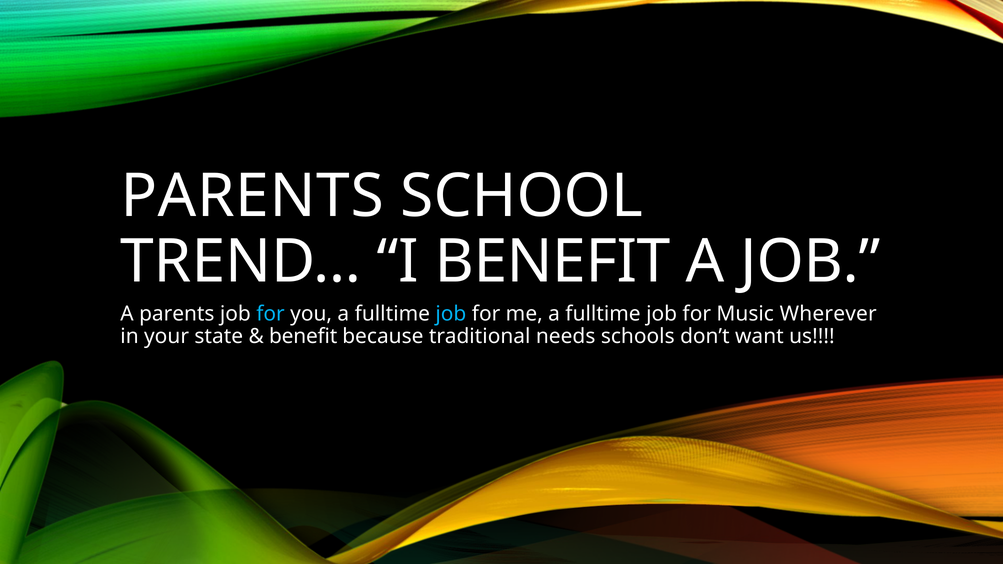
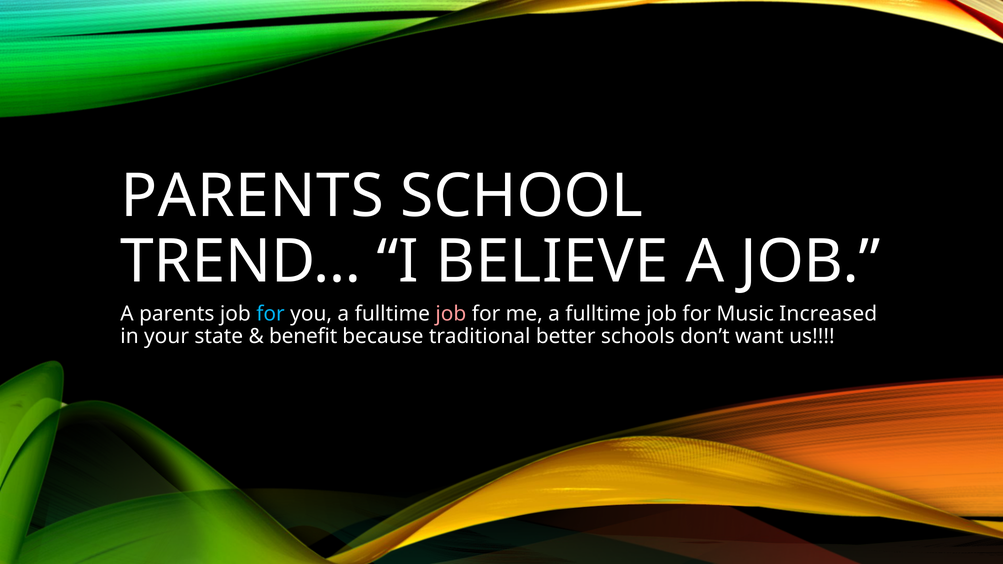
I BENEFIT: BENEFIT -> BELIEVE
job at (451, 314) colour: light blue -> pink
Wherever: Wherever -> Increased
needs: needs -> better
